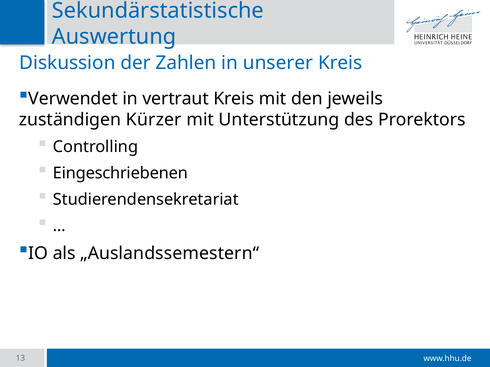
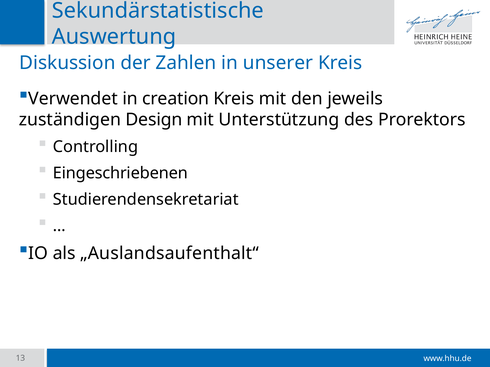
vertraut: vertraut -> creation
Kürzer: Kürzer -> Design
„Auslandssemestern“: „Auslandssemestern“ -> „Auslandsaufenthalt“
